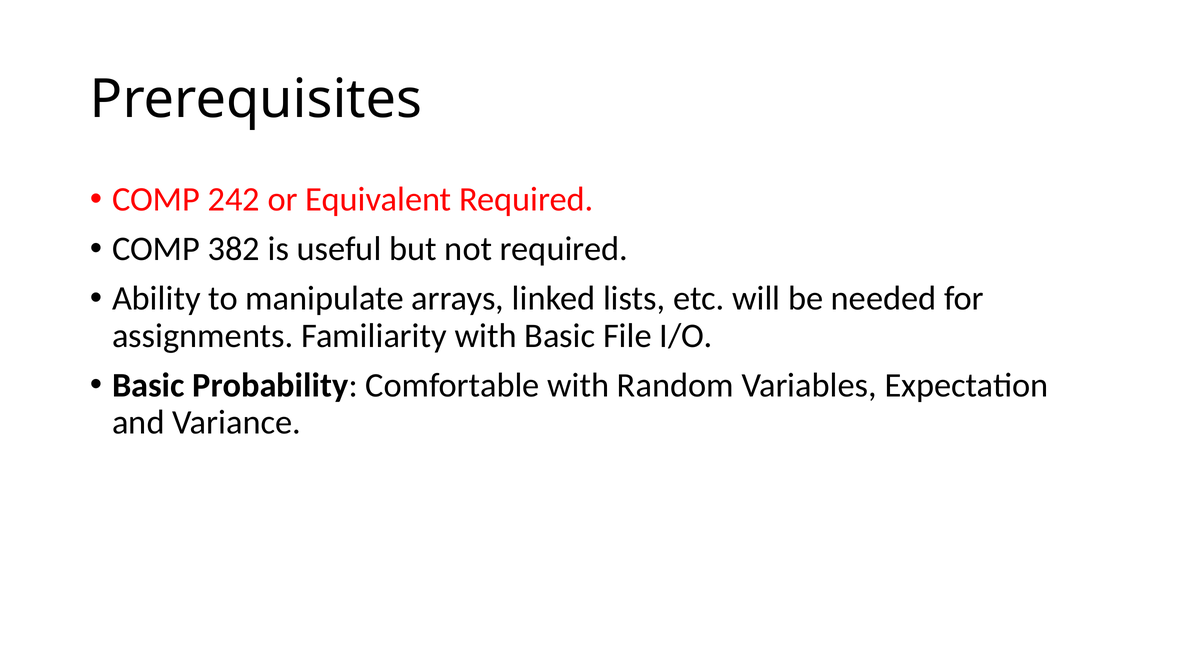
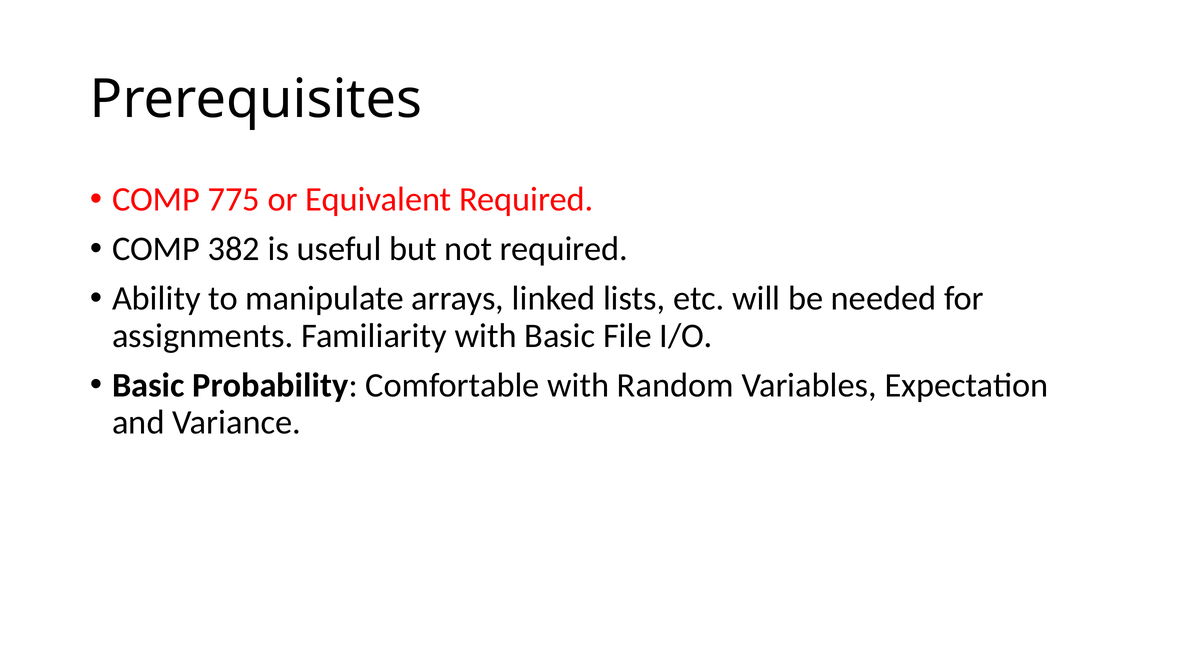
242: 242 -> 775
